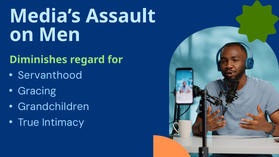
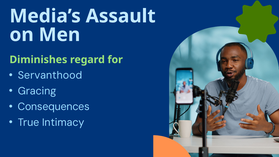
Grandchildren: Grandchildren -> Consequences
